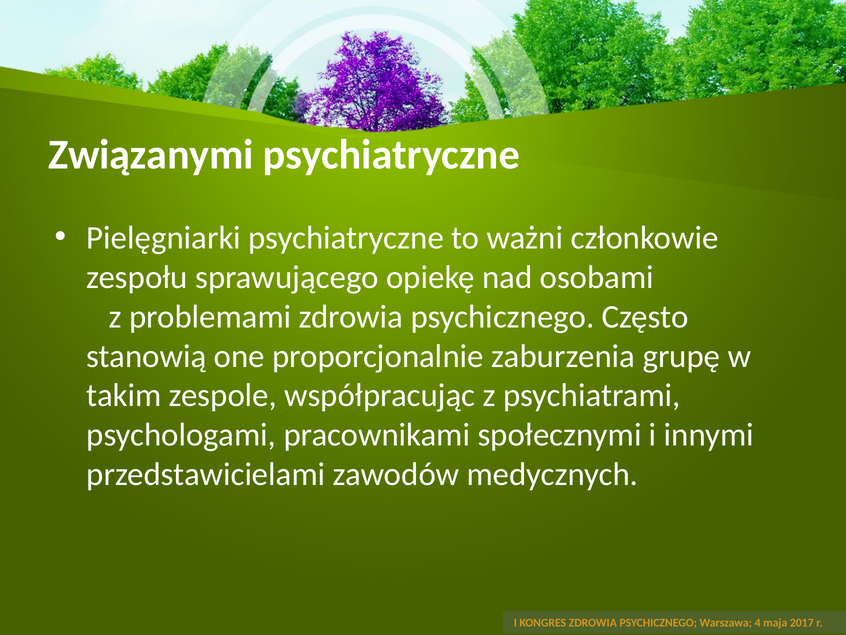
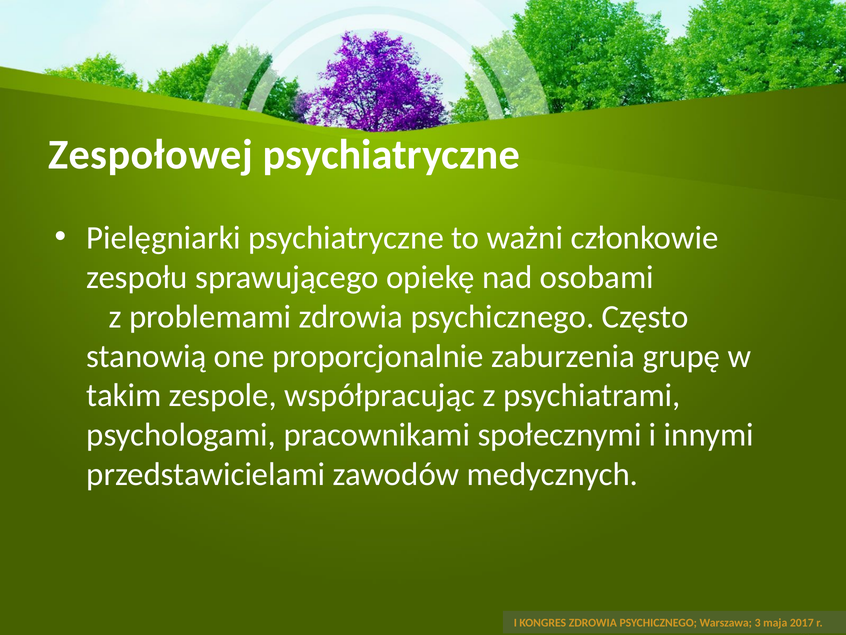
Związanymi: Związanymi -> Zespołowej
4: 4 -> 3
